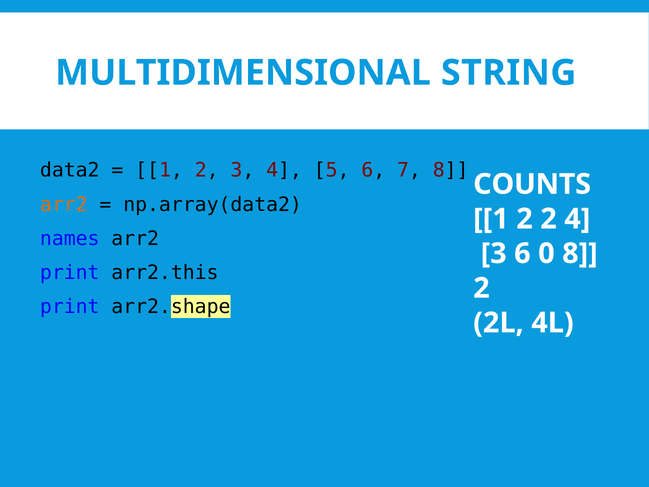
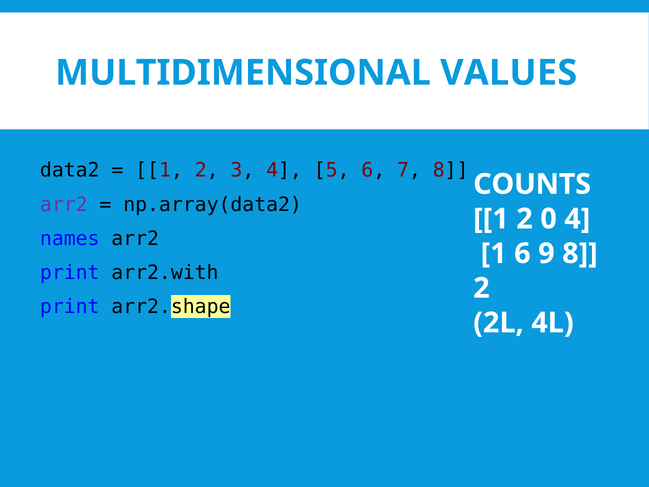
STRING: STRING -> VALUES
arr2 at (64, 204) colour: orange -> purple
2 2: 2 -> 0
3 at (494, 253): 3 -> 1
0: 0 -> 9
arr2.this: arr2.this -> arr2.with
